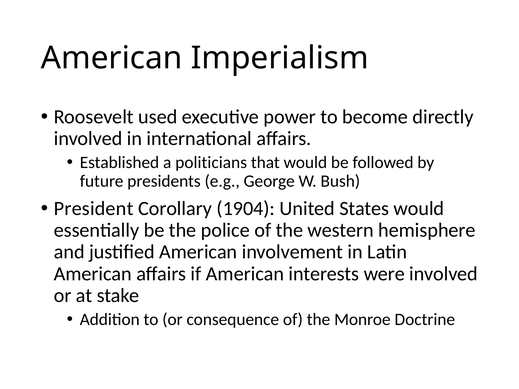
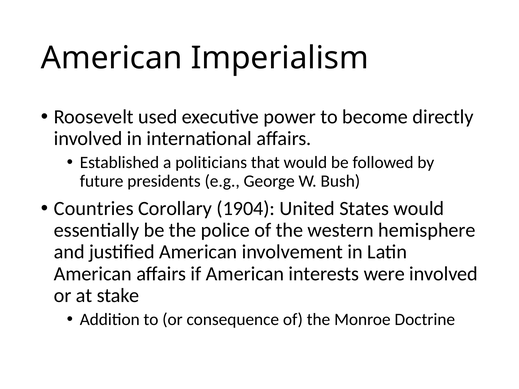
President: President -> Countries
